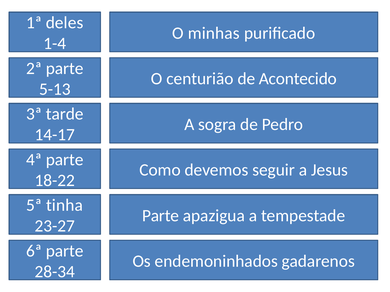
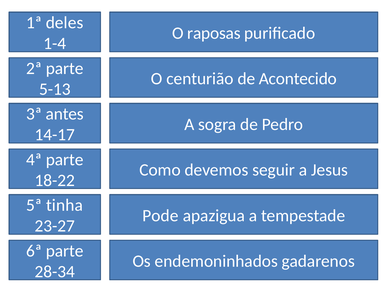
minhas: minhas -> raposas
tarde: tarde -> antes
Parte at (161, 216): Parte -> Pode
